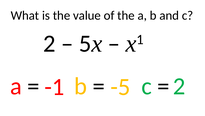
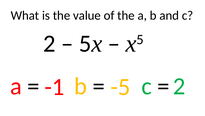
1 at (140, 39): 1 -> 5
